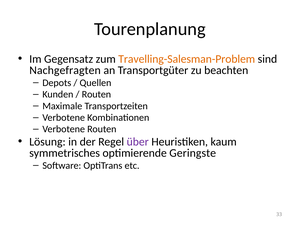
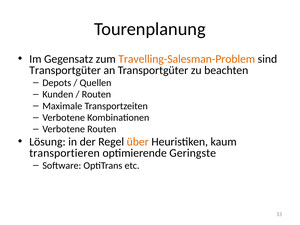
Nachgefragten at (65, 70): Nachgefragten -> Transportgüter
über colour: purple -> orange
symmetrisches: symmetrisches -> transportieren
